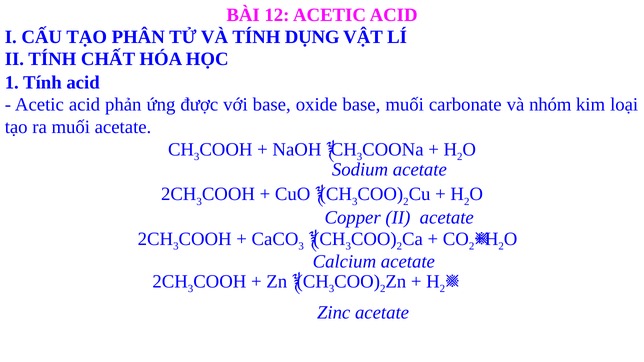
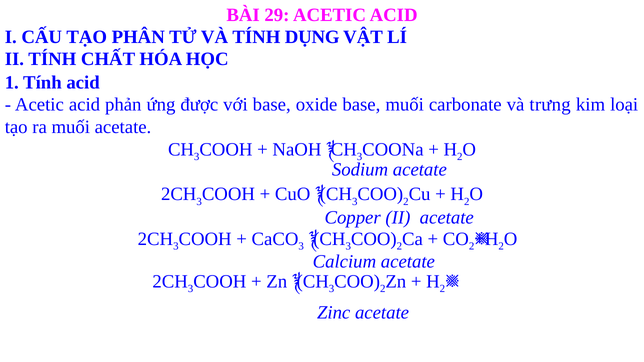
12: 12 -> 29
nhóm: nhóm -> trưng
